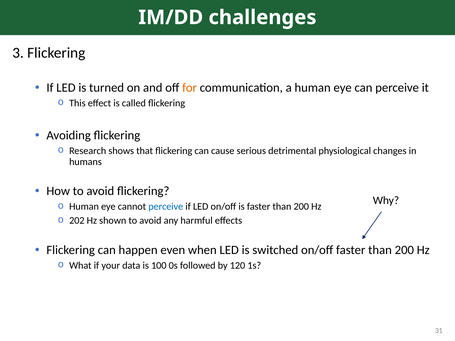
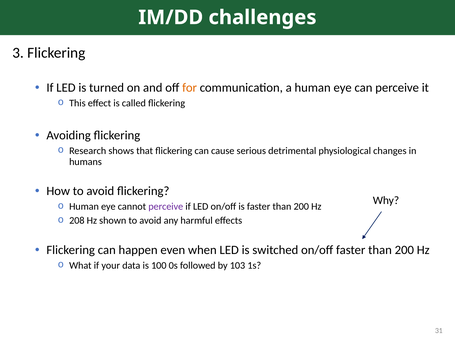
perceive at (166, 207) colour: blue -> purple
202: 202 -> 208
120: 120 -> 103
